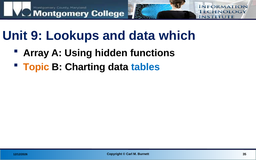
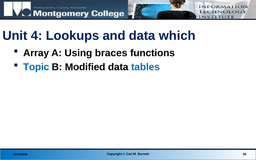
9: 9 -> 4
hidden: hidden -> braces
Topic colour: orange -> blue
Charting: Charting -> Modified
